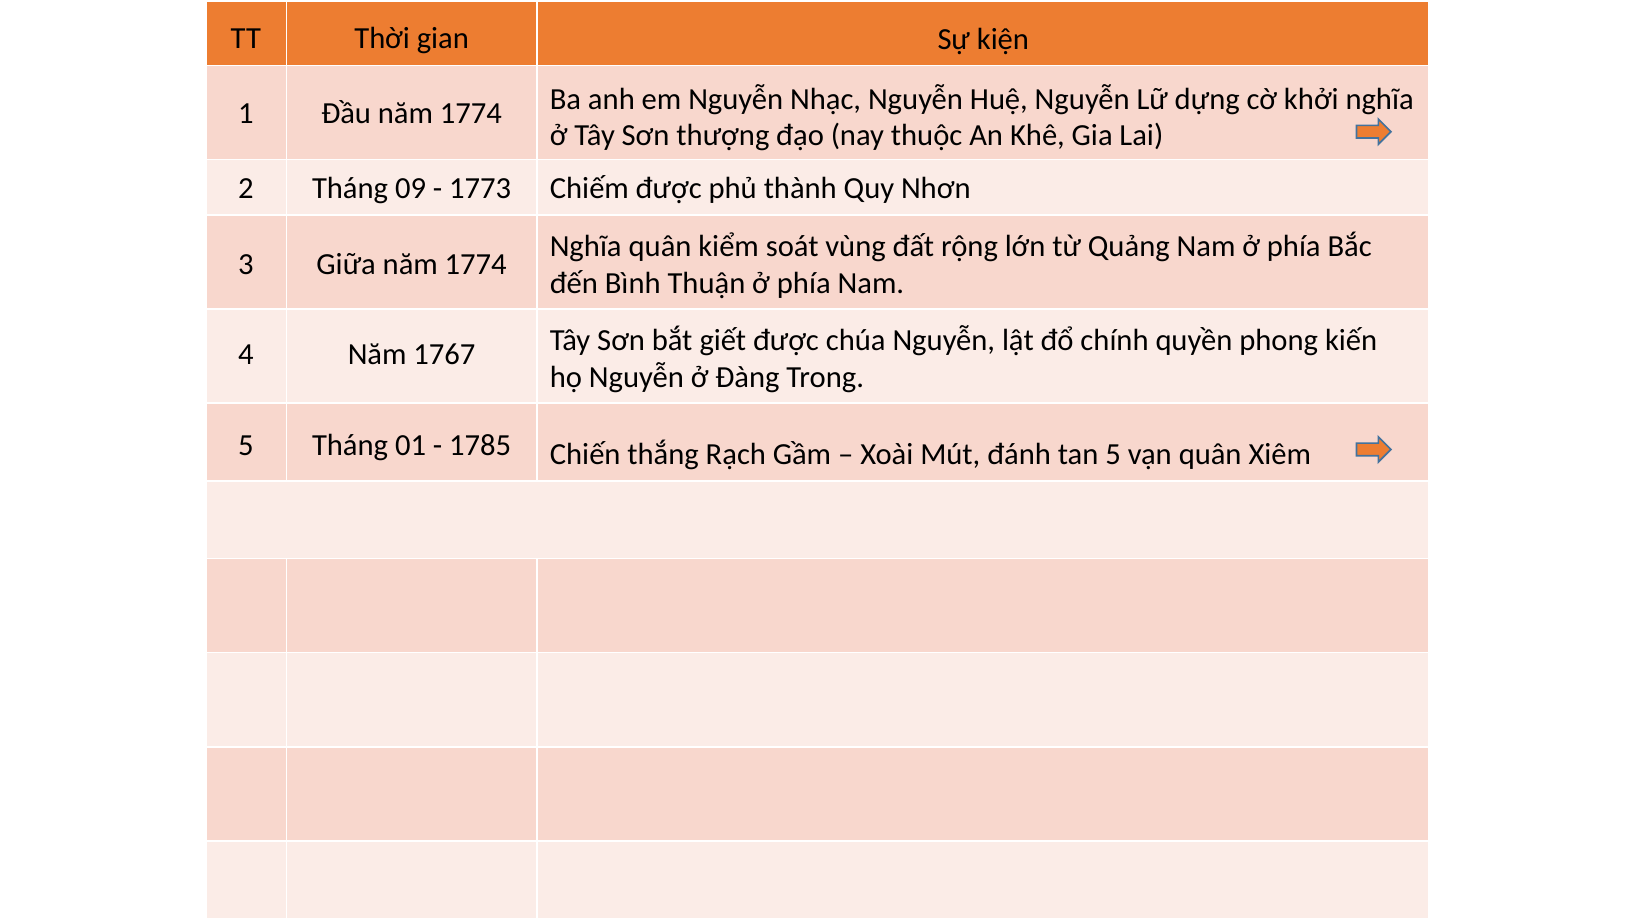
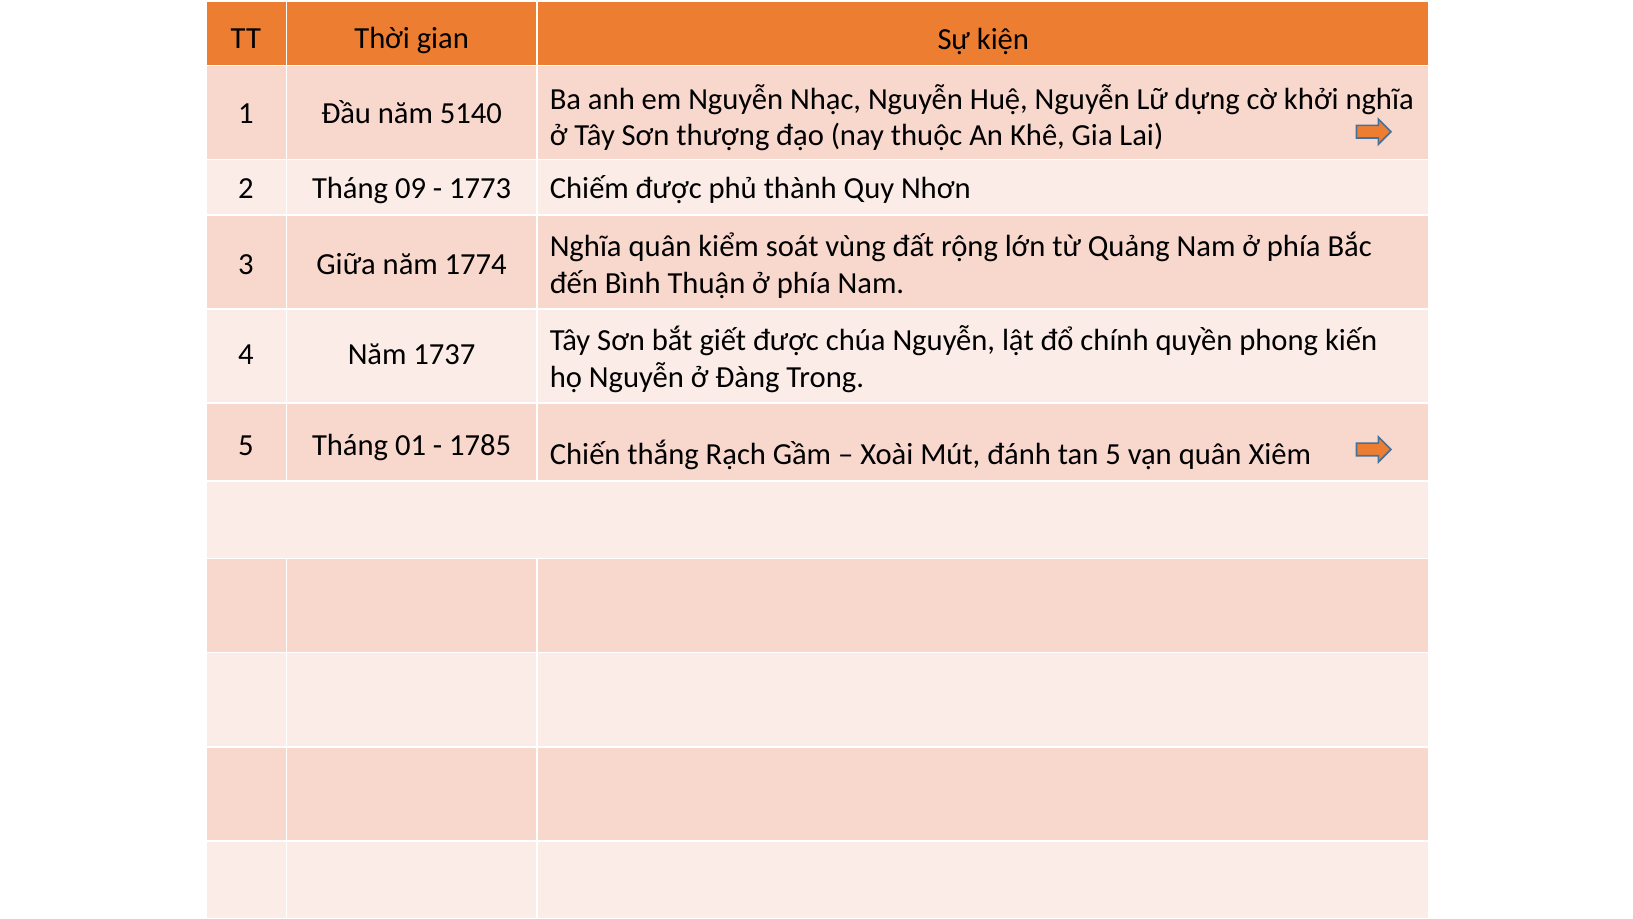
Đầu năm 1774: 1774 -> 5140
1767: 1767 -> 1737
